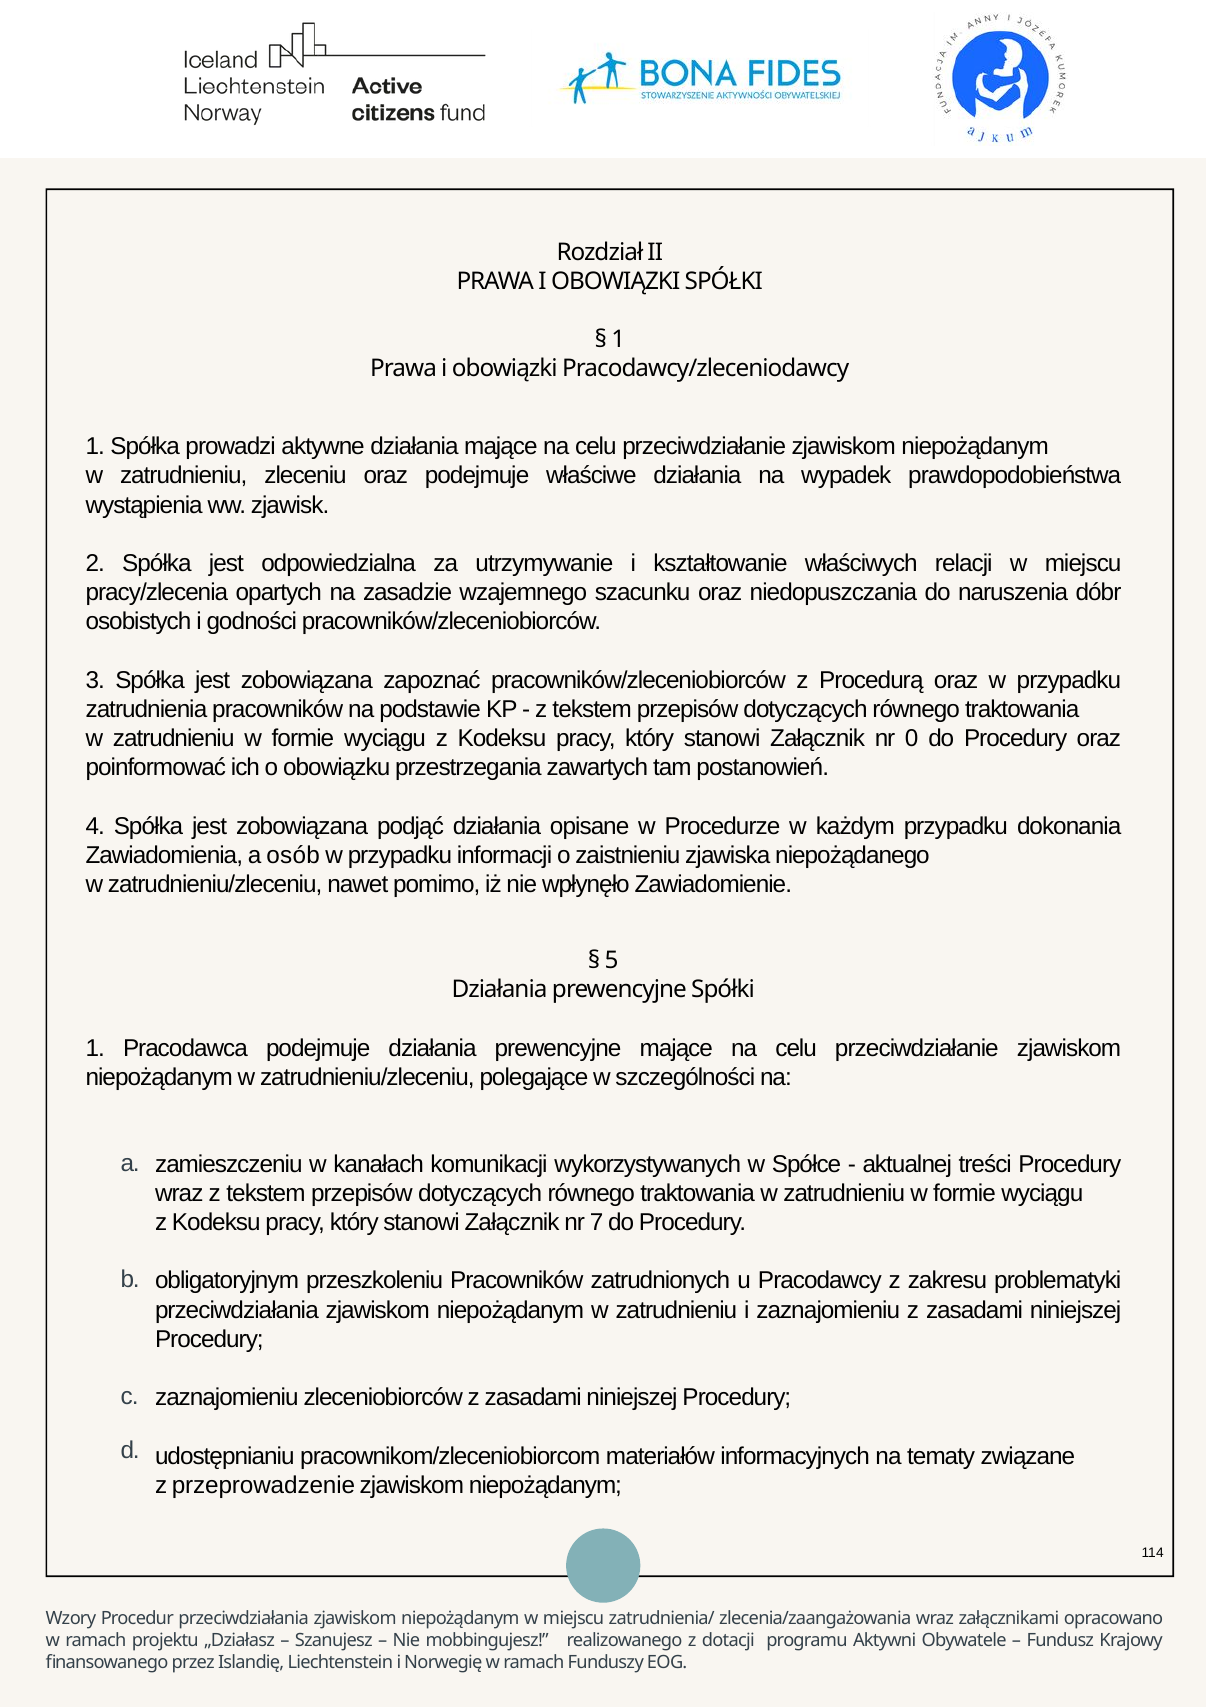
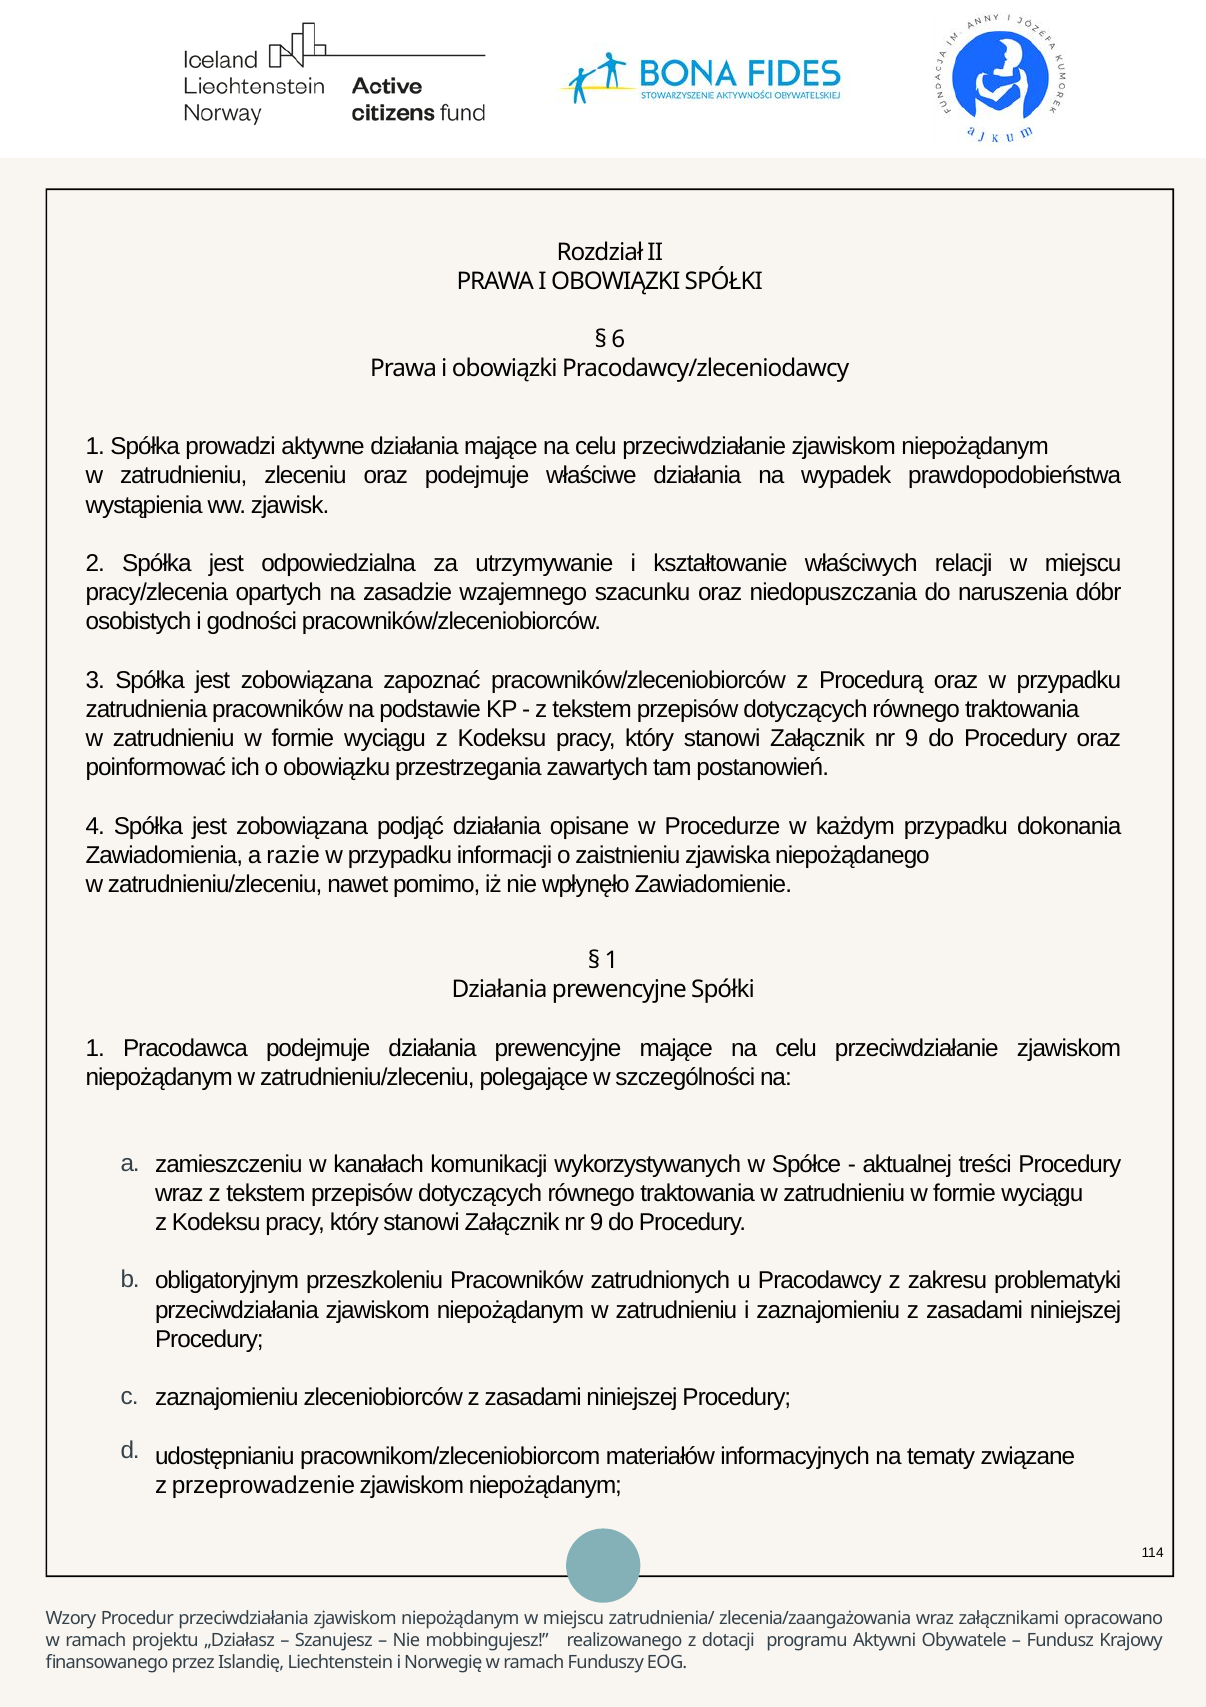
1 at (618, 340): 1 -> 6
0 at (912, 739): 0 -> 9
osób: osób -> razie
5 at (612, 960): 5 -> 1
7 at (597, 1222): 7 -> 9
